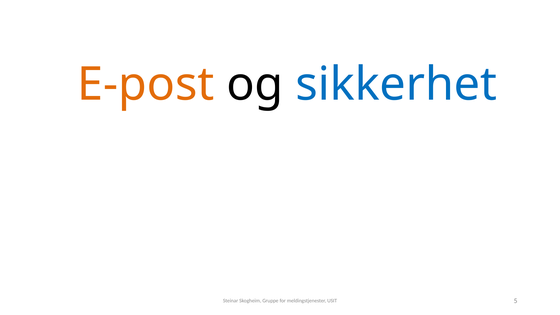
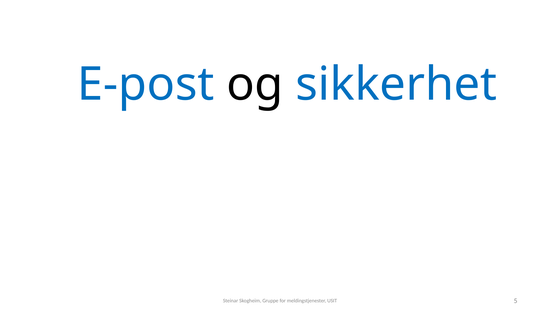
E-post colour: orange -> blue
